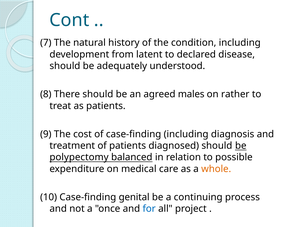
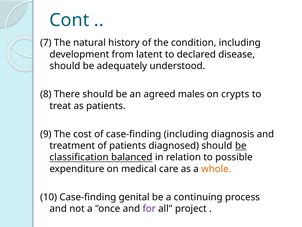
rather: rather -> crypts
polypectomy: polypectomy -> classification
for colour: blue -> purple
